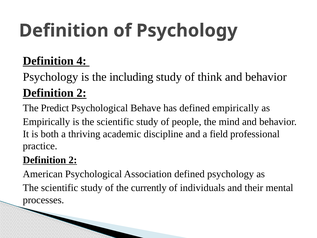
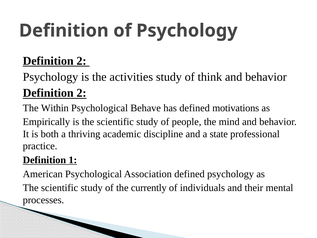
4 at (81, 61): 4 -> 2
including: including -> activities
Predict: Predict -> Within
defined empirically: empirically -> motivations
field: field -> state
2 at (73, 160): 2 -> 1
